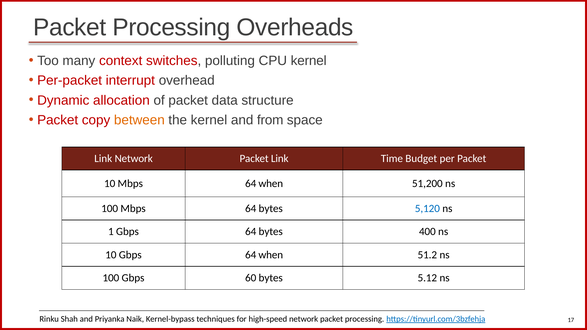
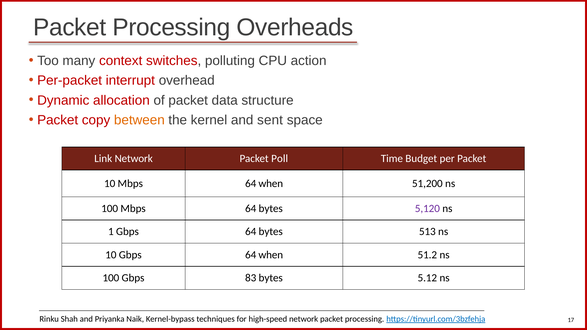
CPU kernel: kernel -> action
from: from -> sent
Packet Link: Link -> Poll
5,120 colour: blue -> purple
400: 400 -> 513
60: 60 -> 83
